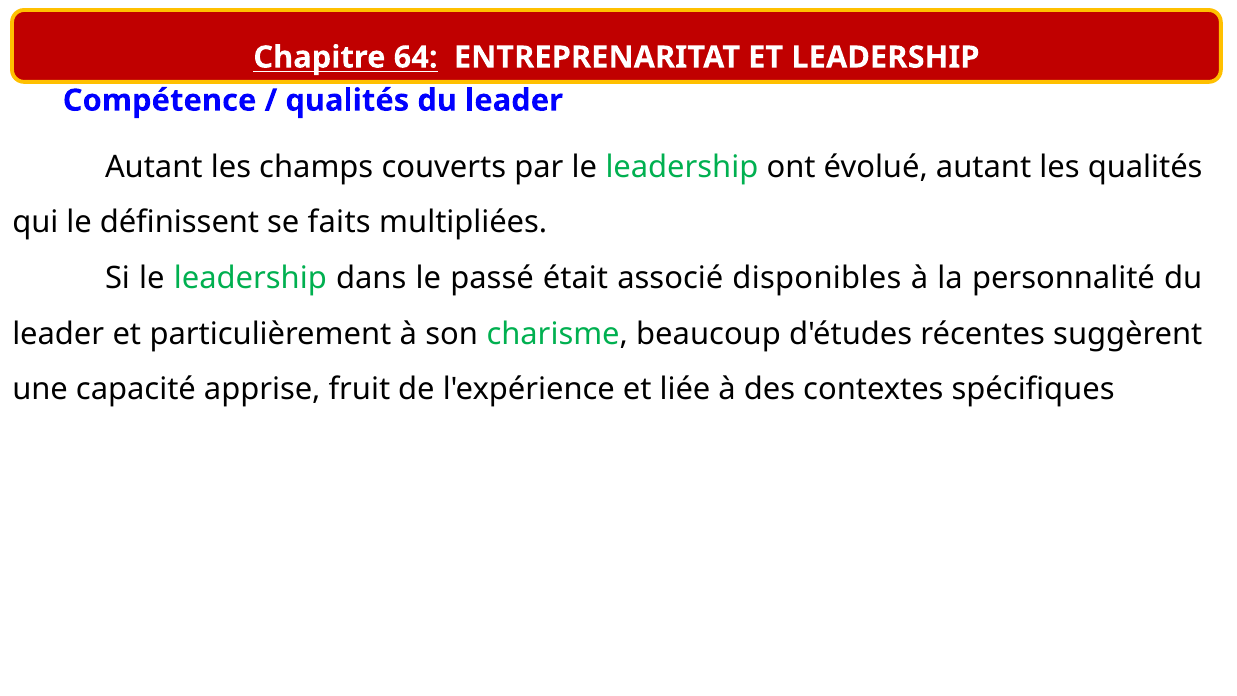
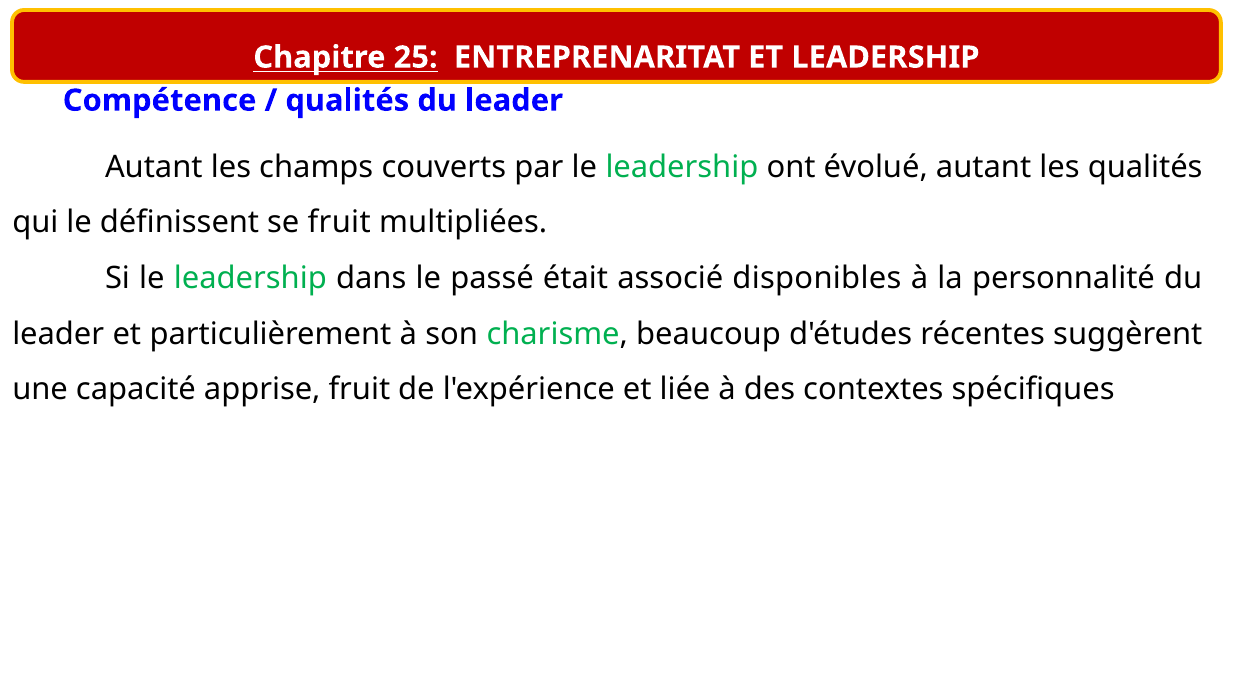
64: 64 -> 25
se faits: faits -> fruit
